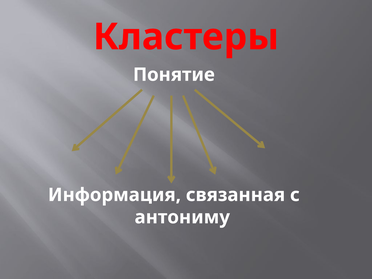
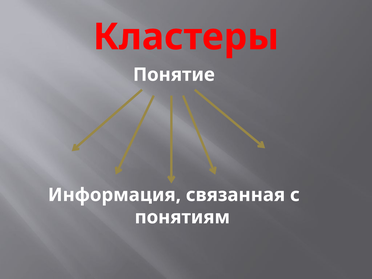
антониму: антониму -> понятиям
